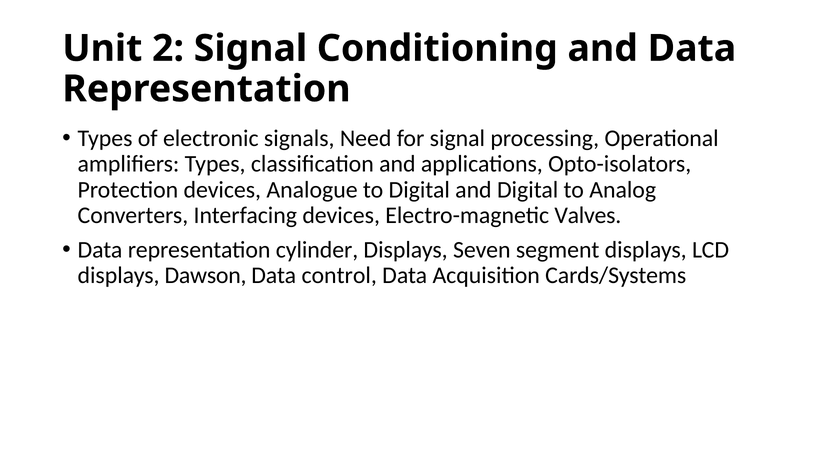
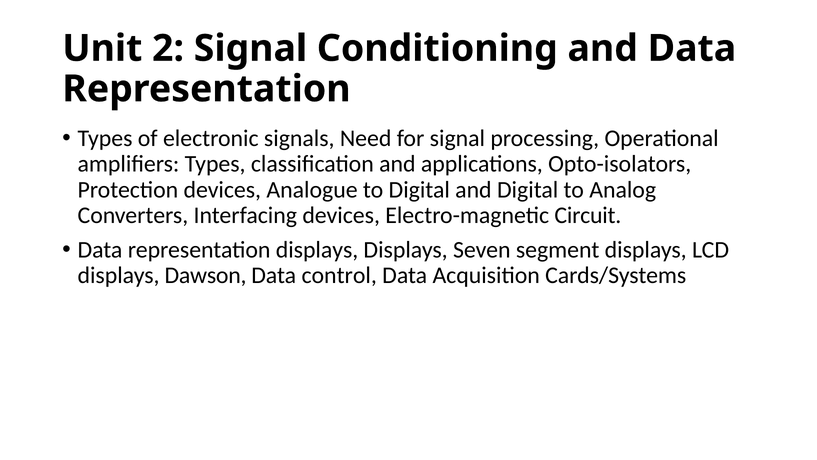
Valves: Valves -> Circuit
representation cylinder: cylinder -> displays
